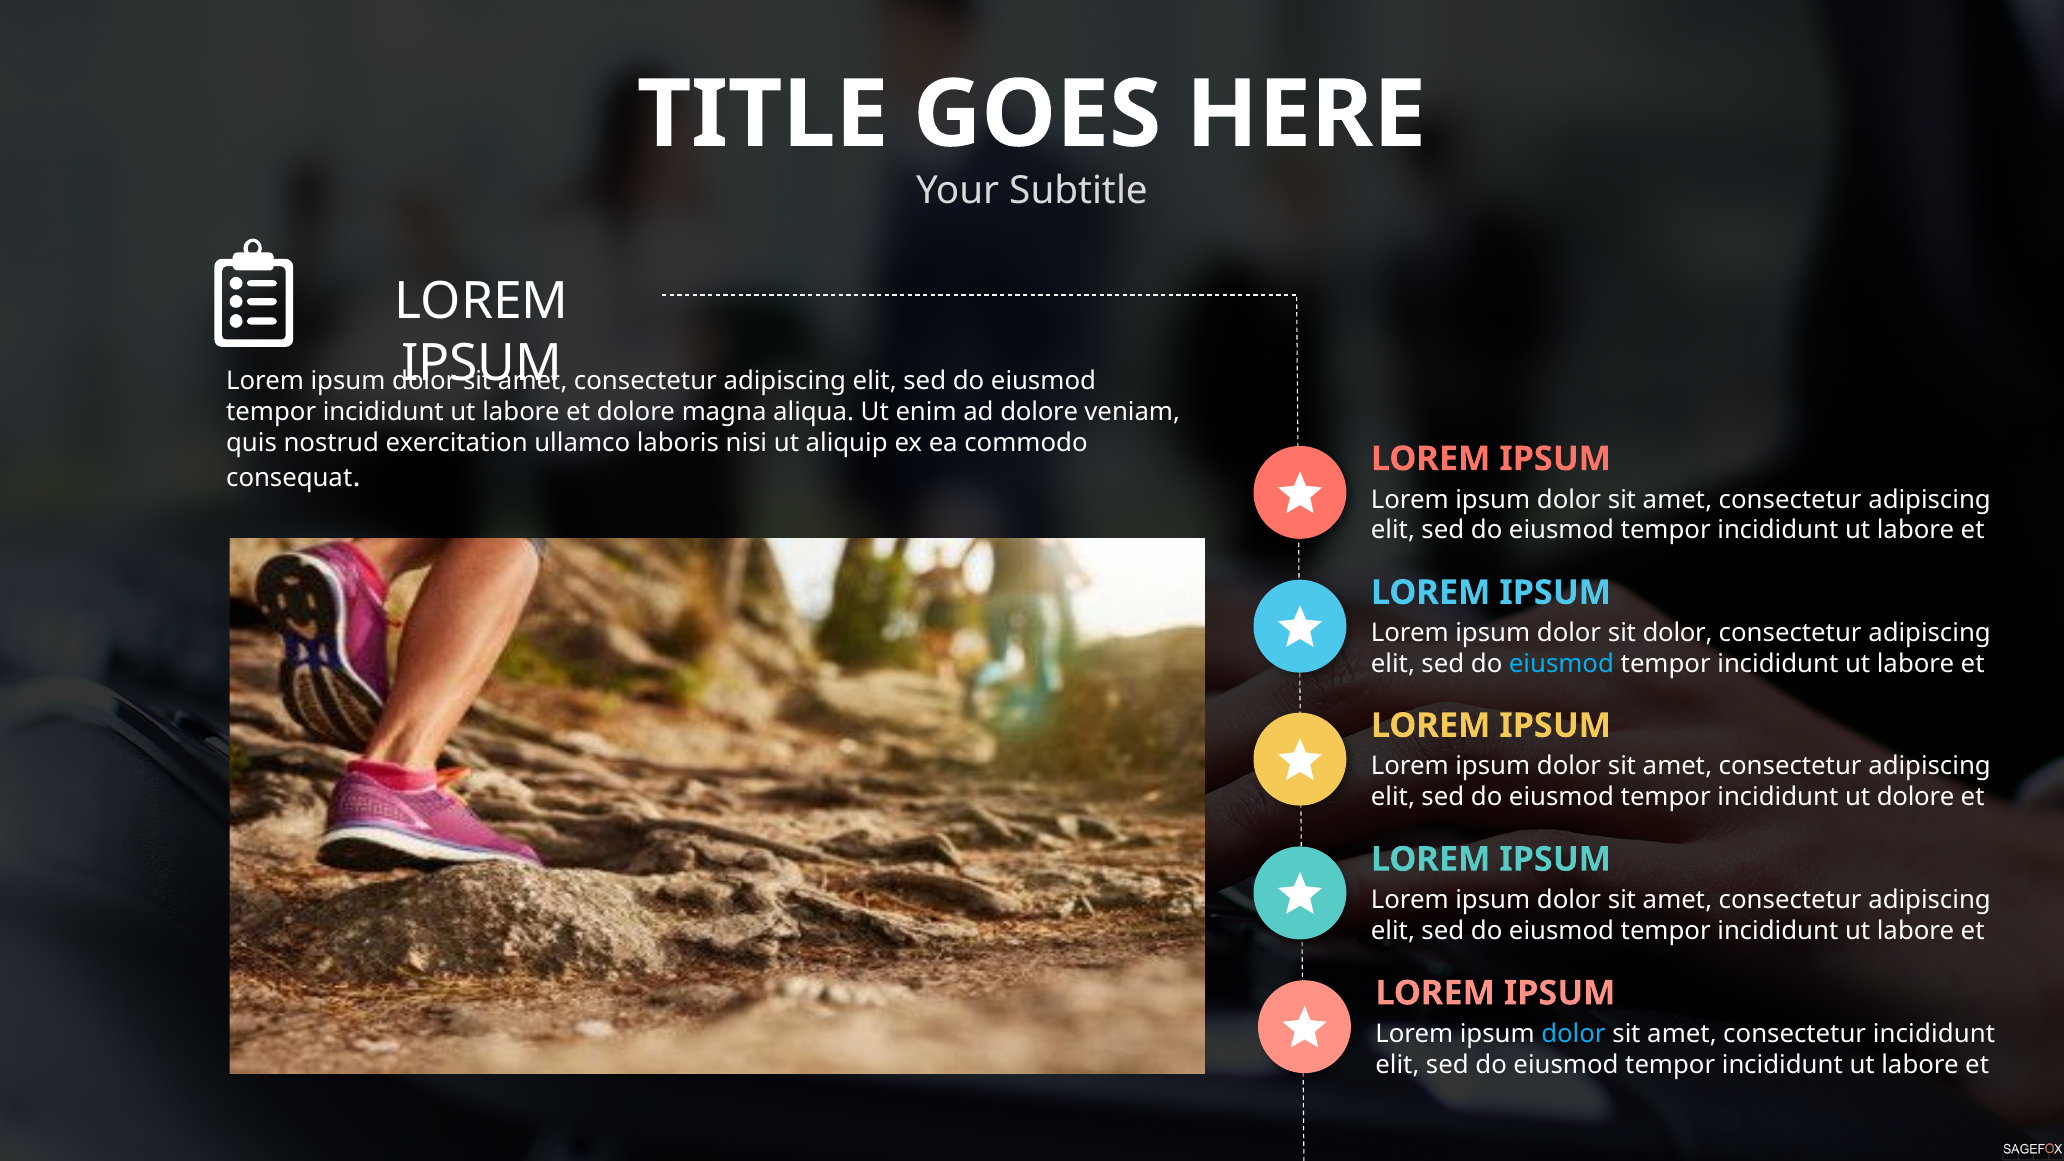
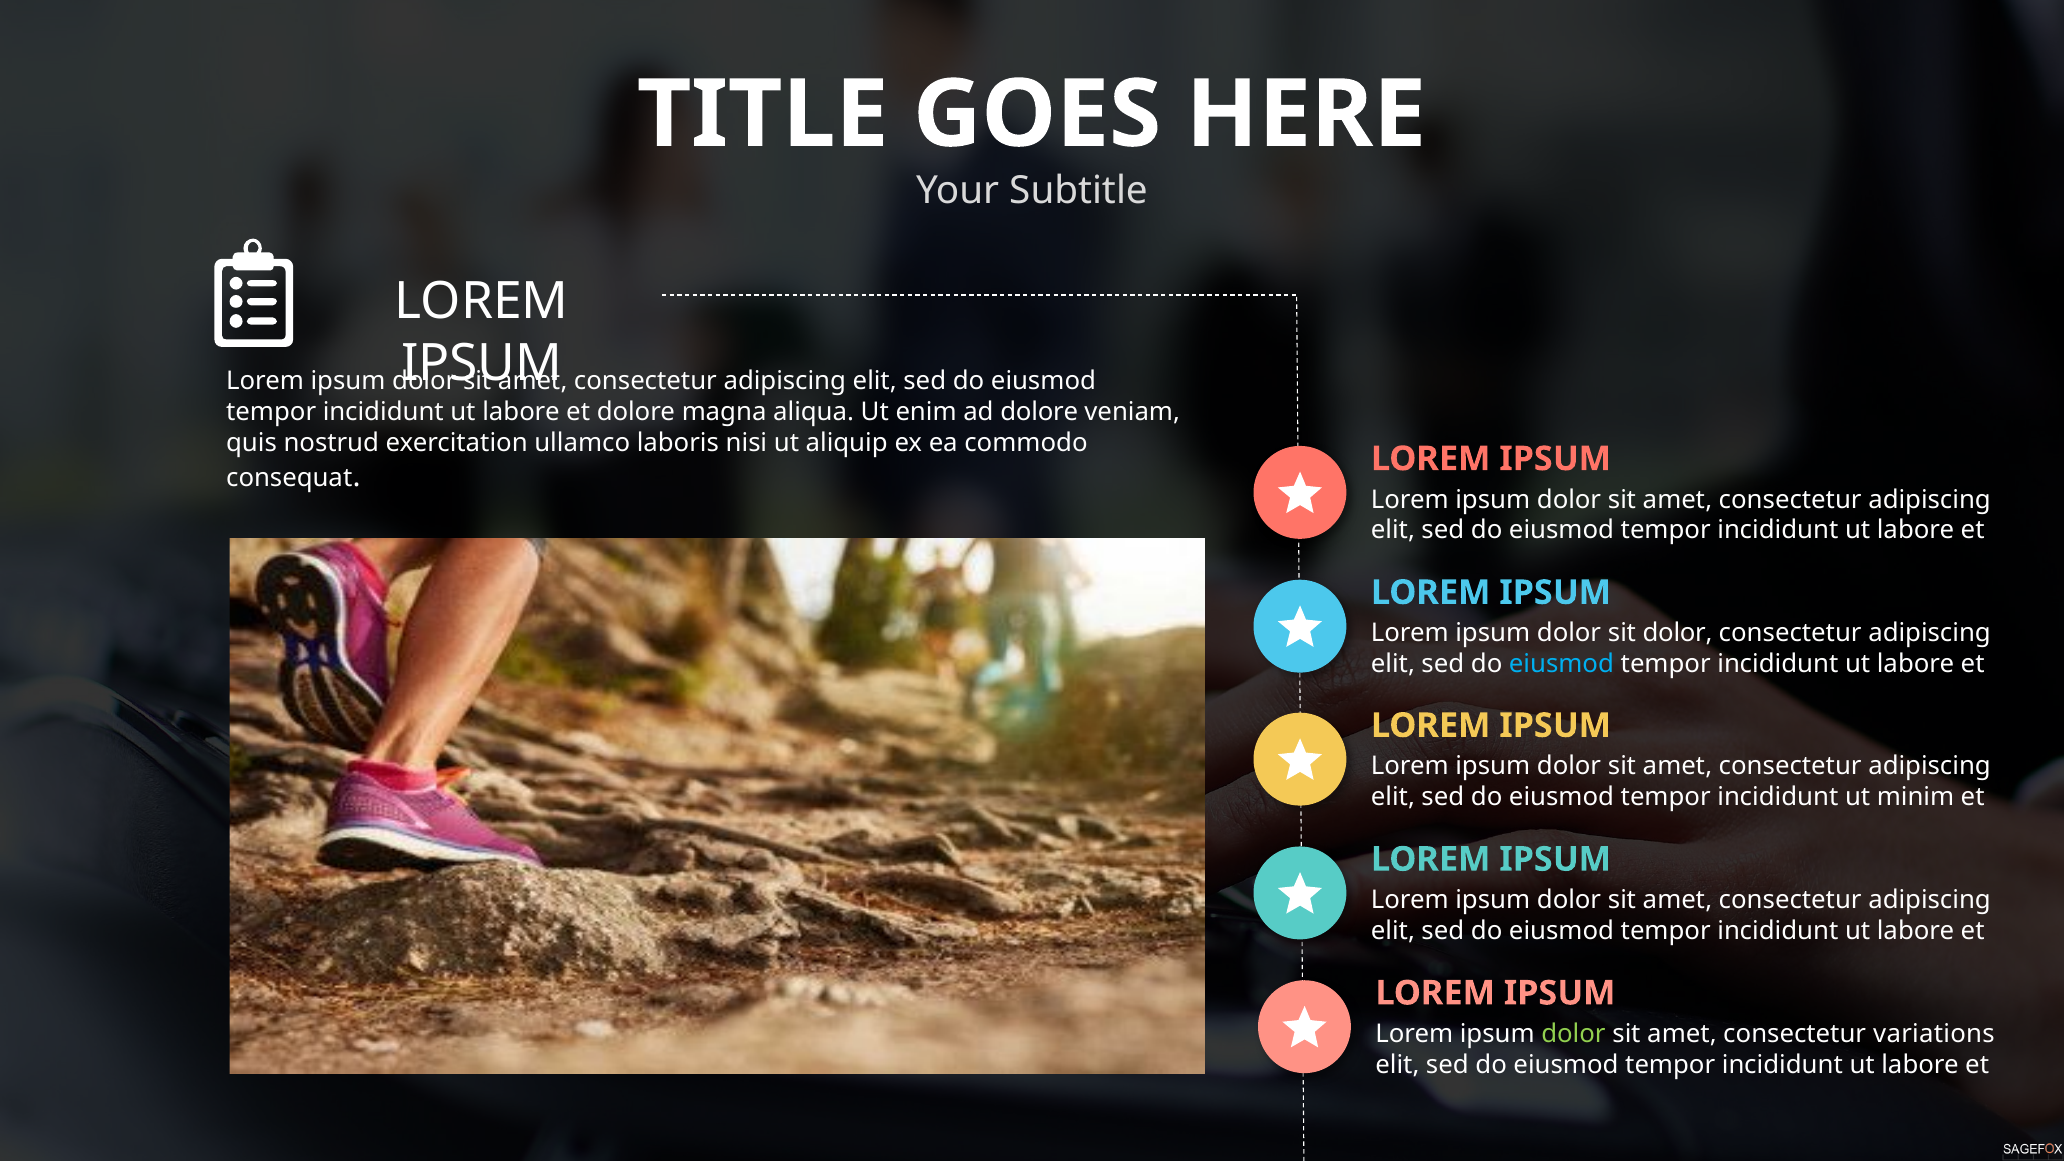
ut dolore: dolore -> minim
dolor at (1573, 1034) colour: light blue -> light green
consectetur incididunt: incididunt -> variations
